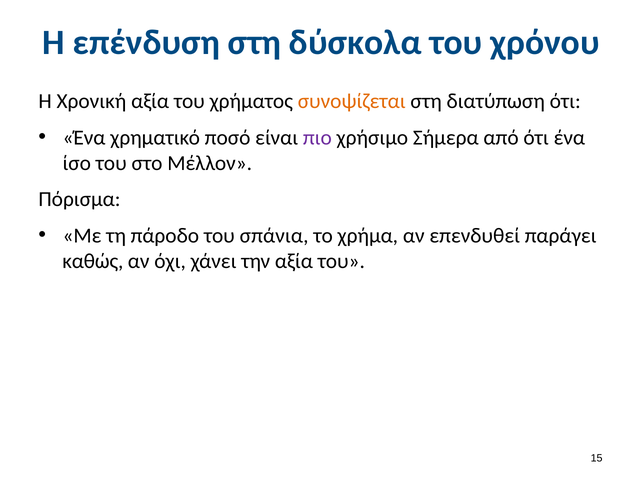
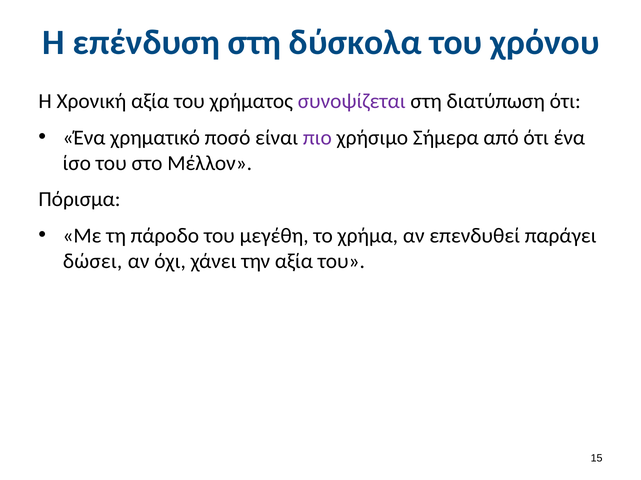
συνοψίζεται colour: orange -> purple
σπάνια: σπάνια -> μεγέθη
καθώς: καθώς -> δώσει
